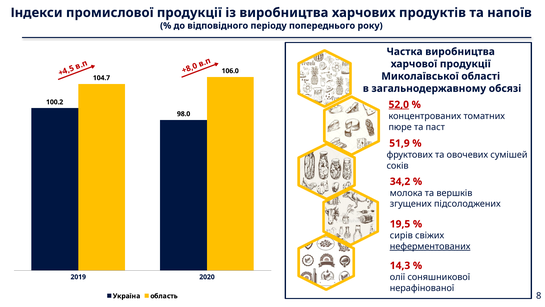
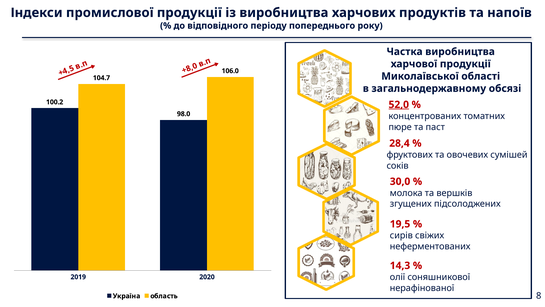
51,9: 51,9 -> 28,4
34,2: 34,2 -> 30,0
неферментованих underline: present -> none
